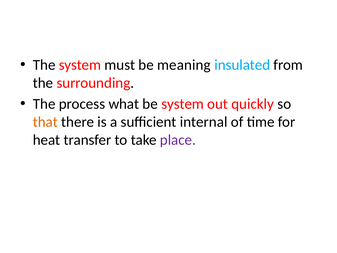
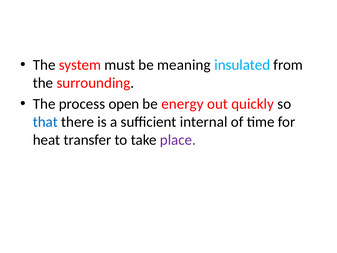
what: what -> open
be system: system -> energy
that colour: orange -> blue
